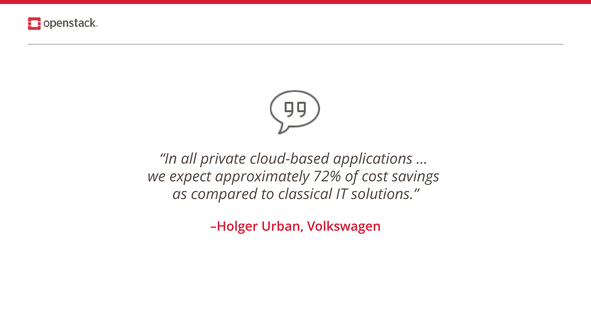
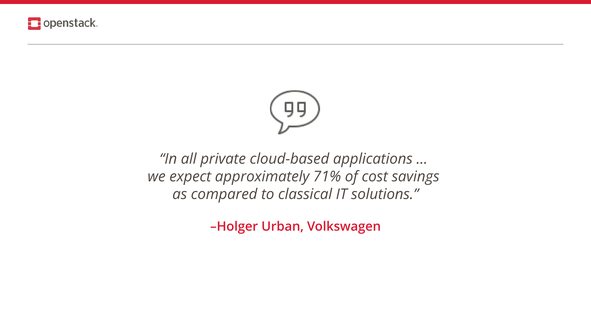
72%: 72% -> 71%
